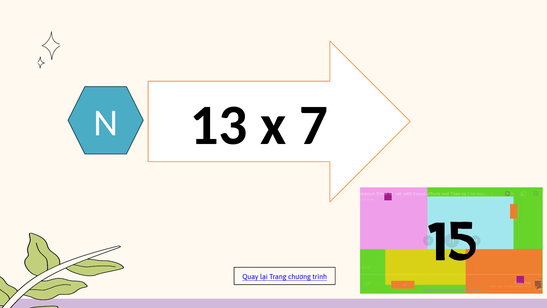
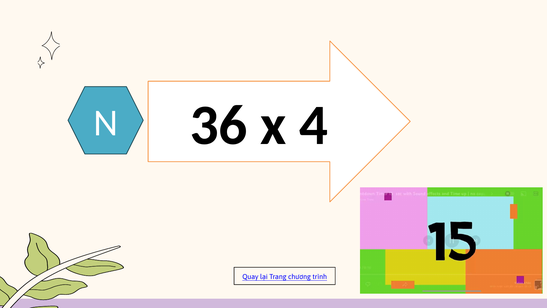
13: 13 -> 36
7: 7 -> 4
